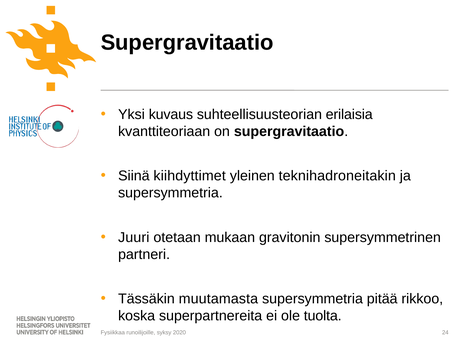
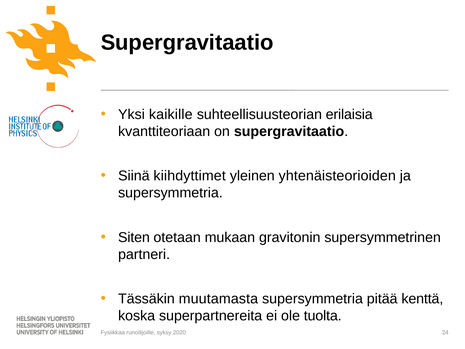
kuvaus: kuvaus -> kaikille
teknihadroneitakin: teknihadroneitakin -> yhtenäisteorioiden
Juuri: Juuri -> Siten
rikkoo: rikkoo -> kenttä
